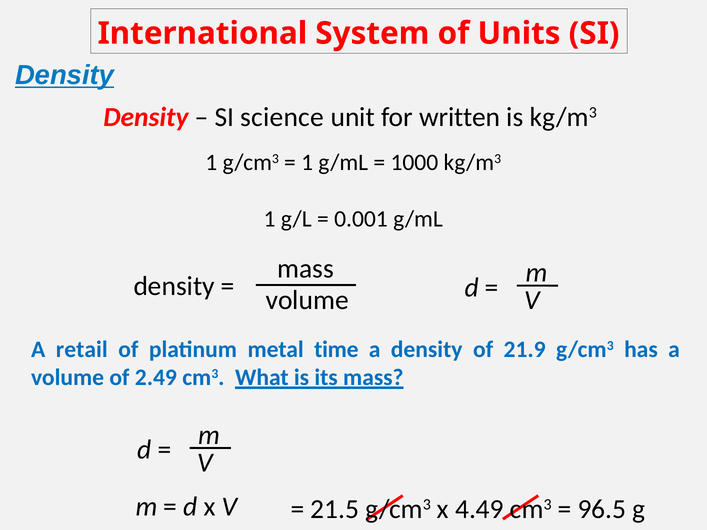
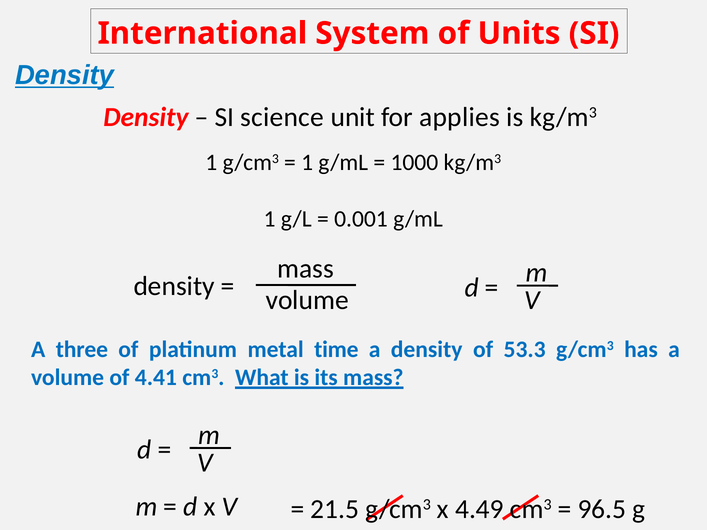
written: written -> applies
retail: retail -> three
21.9: 21.9 -> 53.3
2.49: 2.49 -> 4.41
